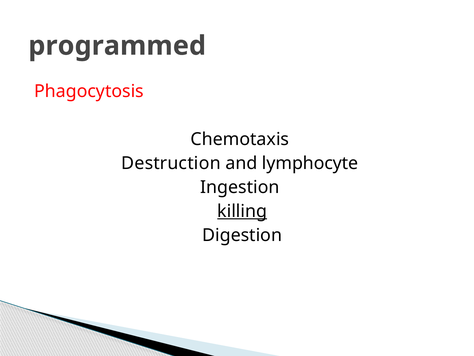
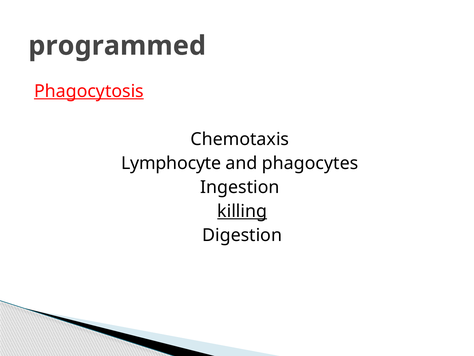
Phagocytosis underline: none -> present
Destruction: Destruction -> Lymphocyte
lymphocyte: lymphocyte -> phagocytes
